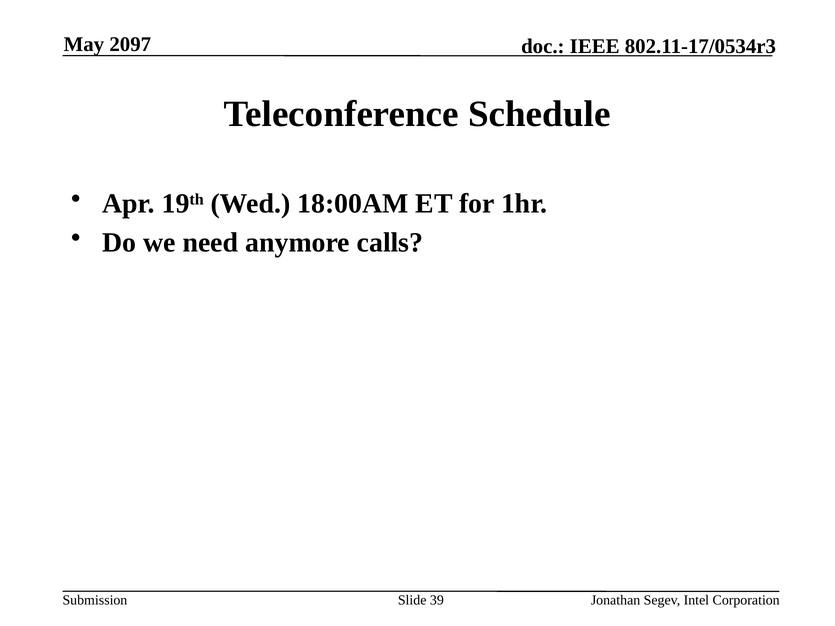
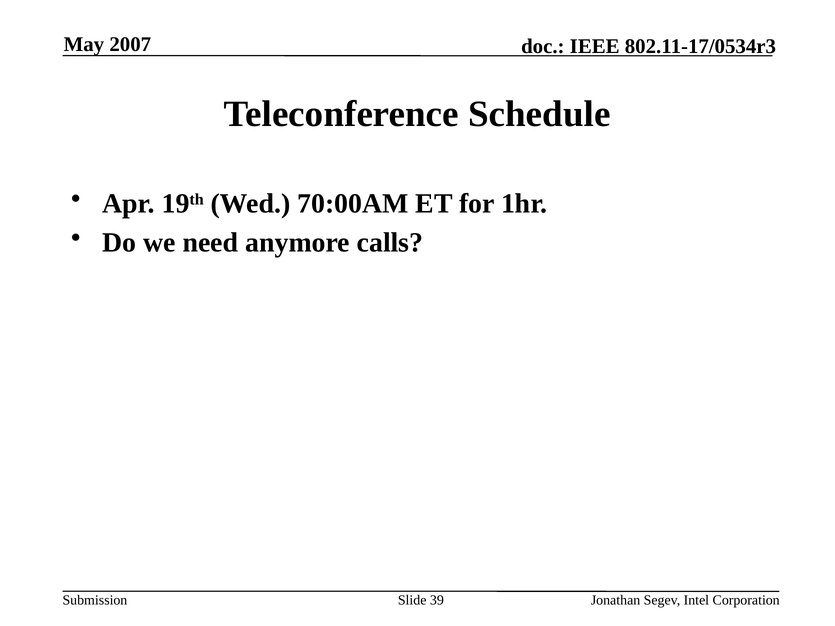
2097: 2097 -> 2007
18:00AM: 18:00AM -> 70:00AM
